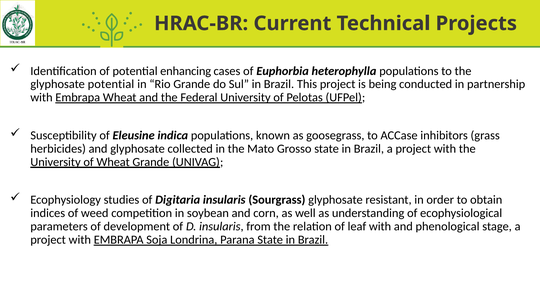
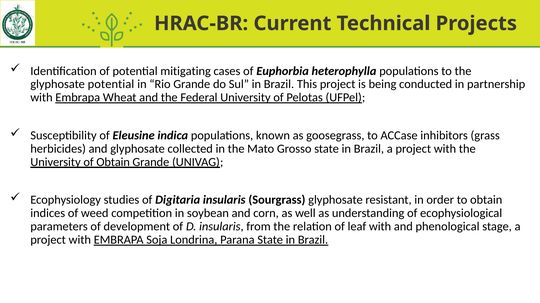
enhancing: enhancing -> mitigating
of Wheat: Wheat -> Obtain
